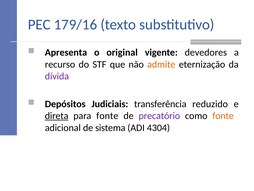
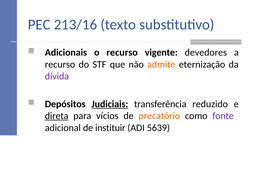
179/16: 179/16 -> 213/16
Apresenta: Apresenta -> Adicionais
o original: original -> recurso
Judiciais underline: none -> present
para fonte: fonte -> vícios
precatório colour: purple -> orange
fonte at (223, 116) colour: orange -> purple
sistema: sistema -> instituir
4304: 4304 -> 5639
